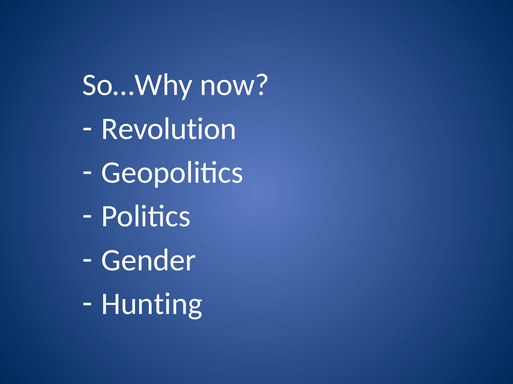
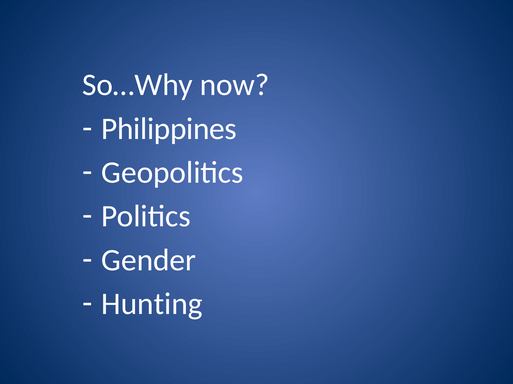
Revolution: Revolution -> Philippines
